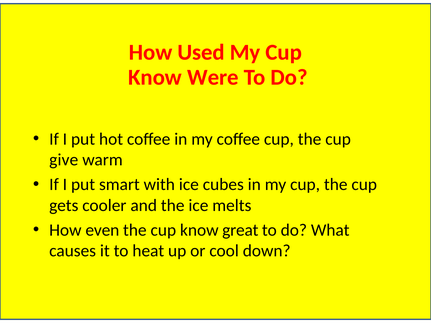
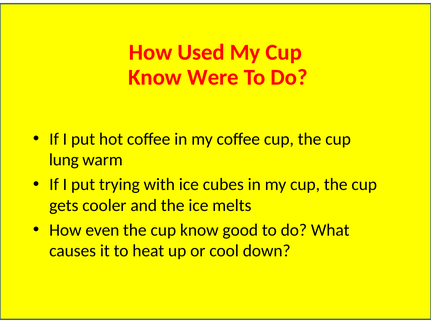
give: give -> lung
smart: smart -> trying
great: great -> good
